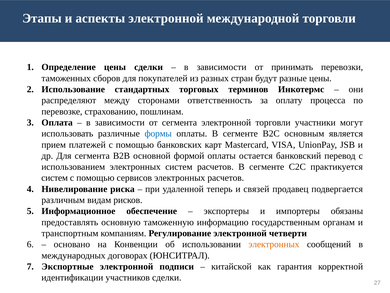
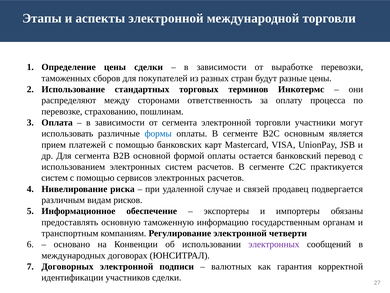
принимать: принимать -> выработке
теперь: теперь -> случае
электронных at (274, 244) colour: orange -> purple
Экспортные: Экспортные -> Договорных
китайской: китайской -> валютных
